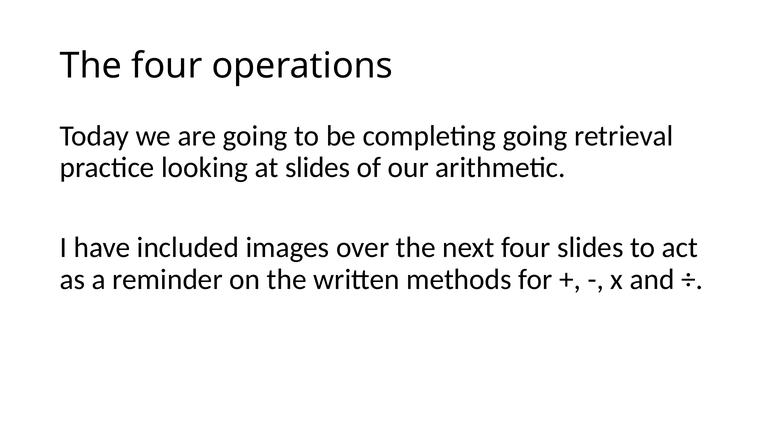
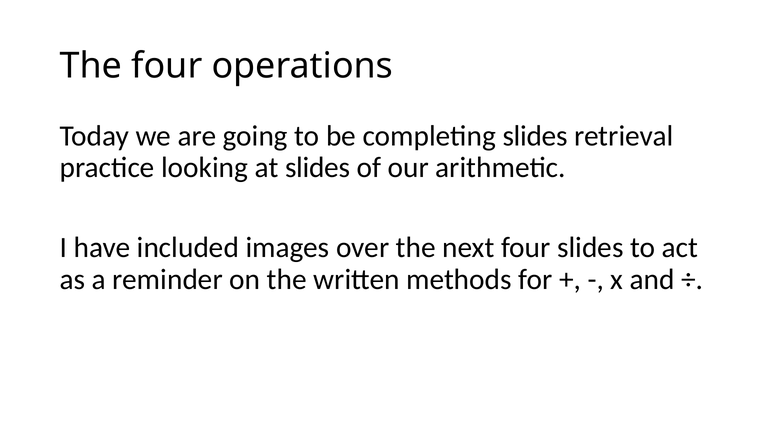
completing going: going -> slides
